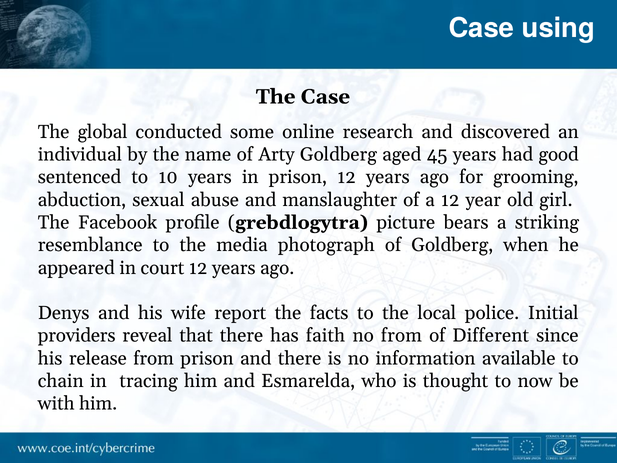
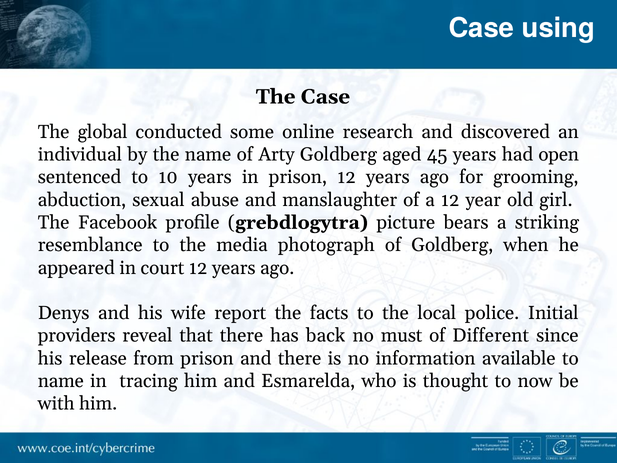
good: good -> open
faith: faith -> back
no from: from -> must
chain at (61, 381): chain -> name
